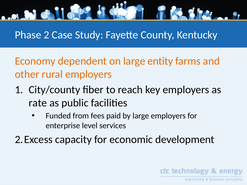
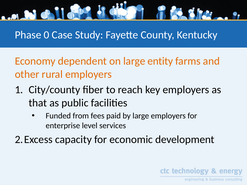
2: 2 -> 0
rate: rate -> that
